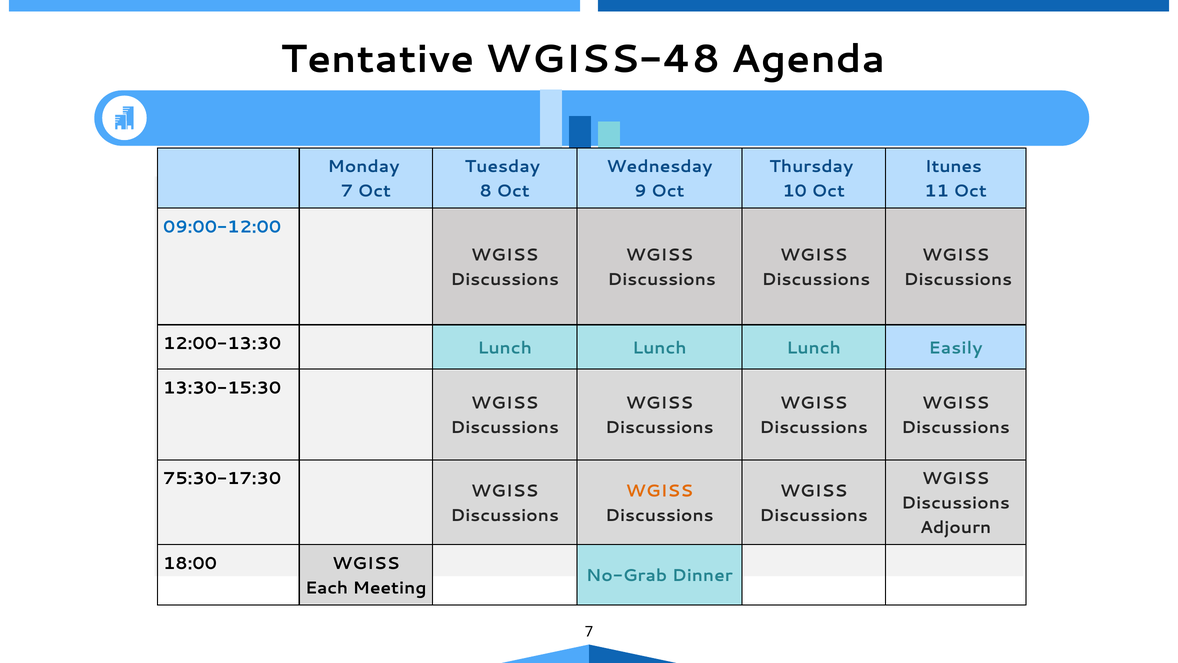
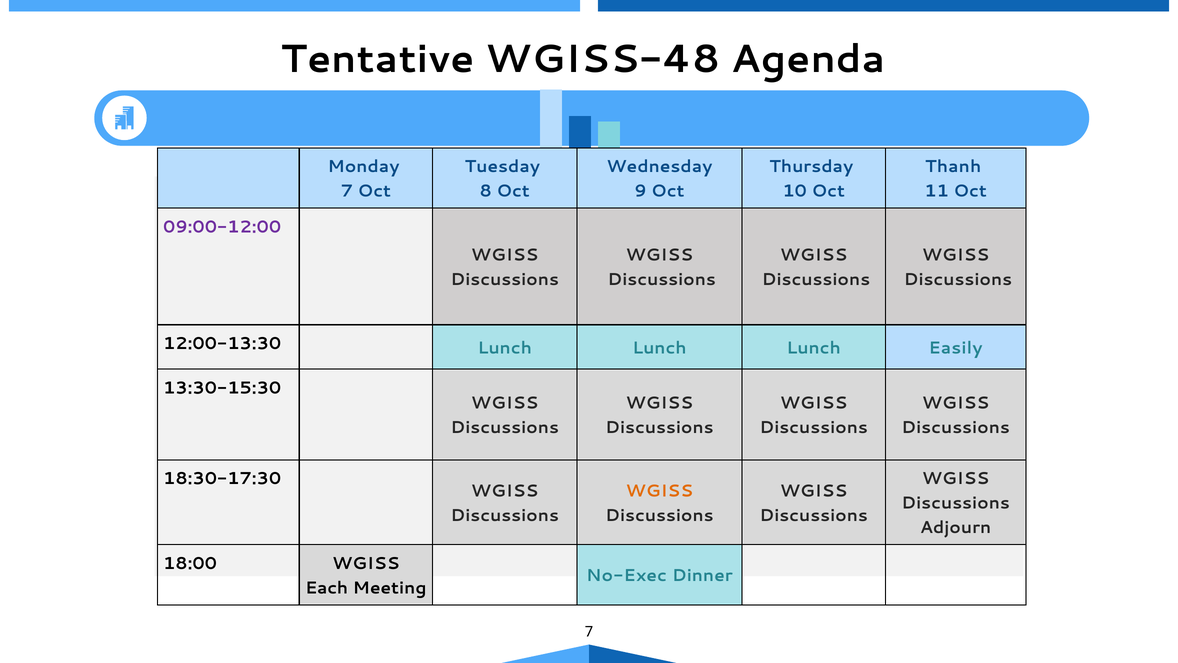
Itunes: Itunes -> Thanh
09:00-12:00 colour: blue -> purple
75:30-17:30: 75:30-17:30 -> 18:30-17:30
No-Grab: No-Grab -> No-Exec
